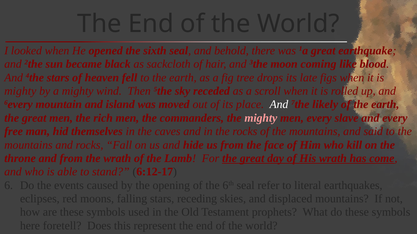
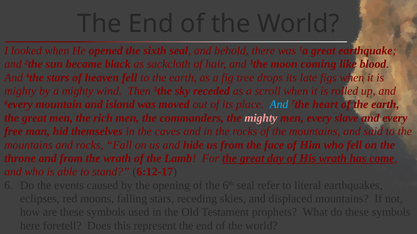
And at (279, 105) colour: white -> light blue
likely: likely -> heart
who kill: kill -> fell
